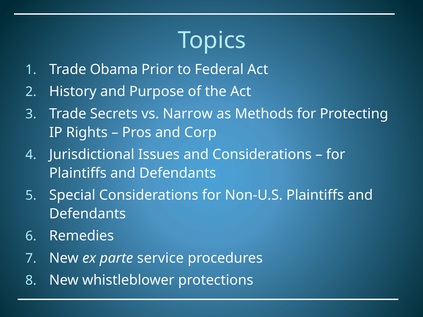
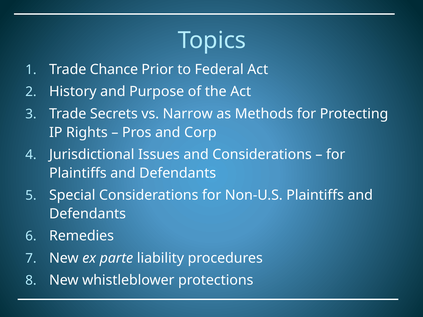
Obama: Obama -> Chance
service: service -> liability
